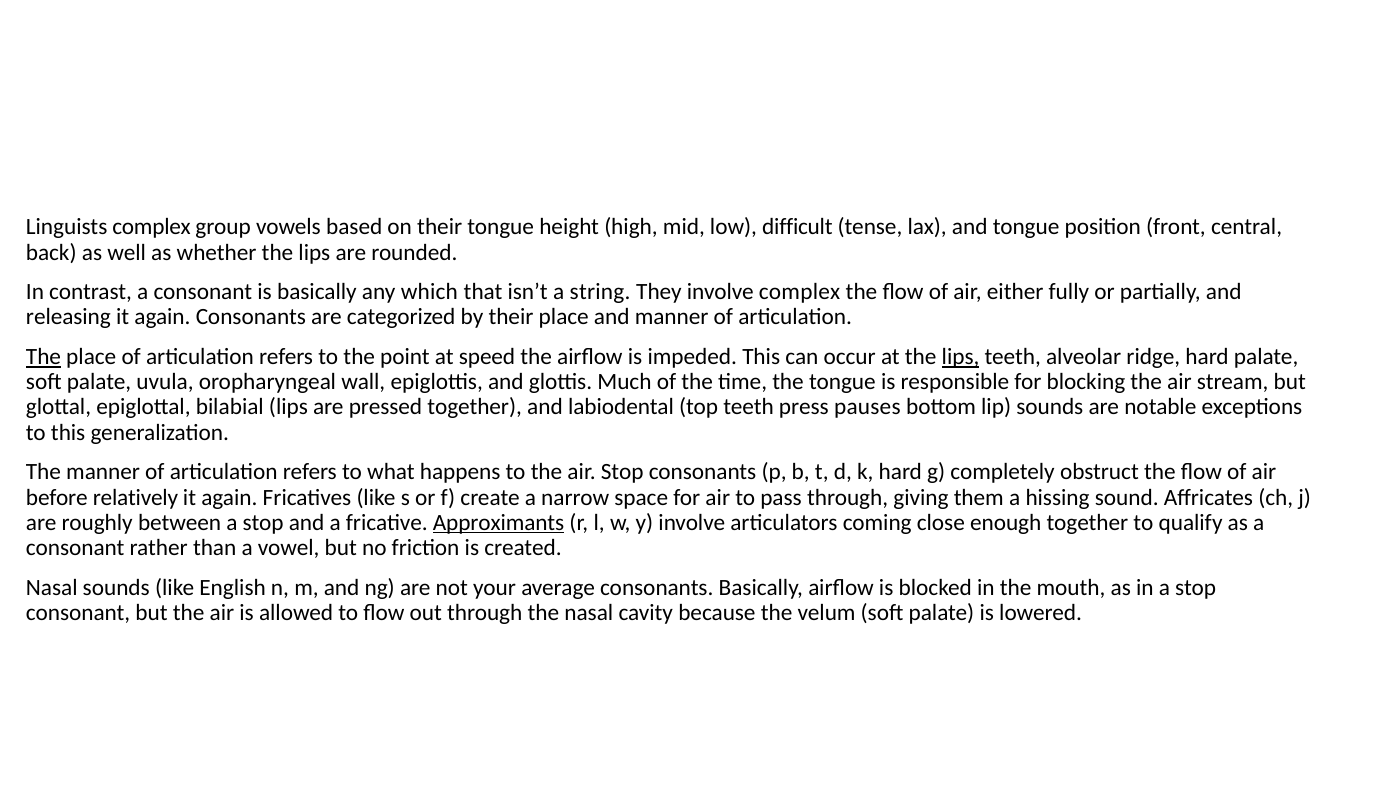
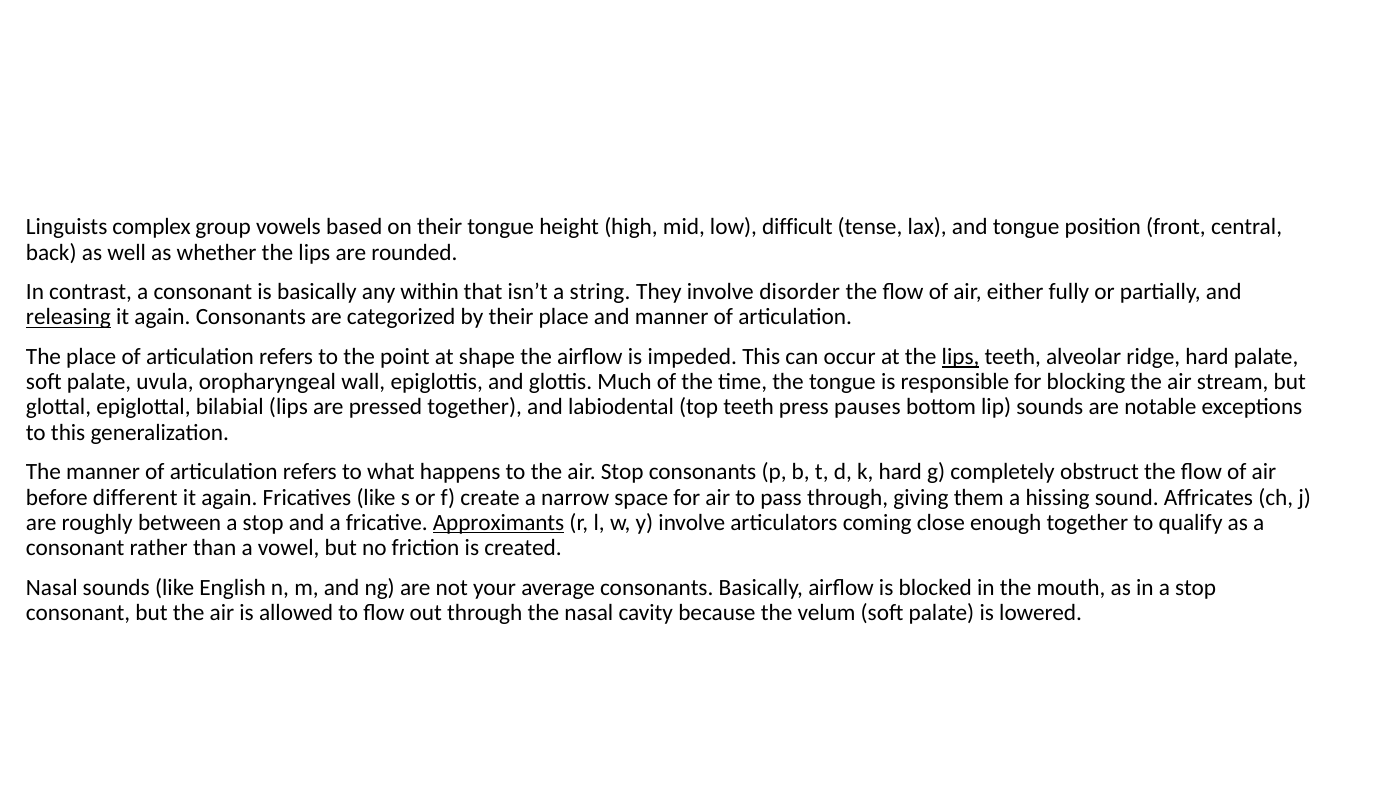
which: which -> within
involve complex: complex -> disorder
releasing underline: none -> present
The at (43, 357) underline: present -> none
speed: speed -> shape
relatively: relatively -> different
